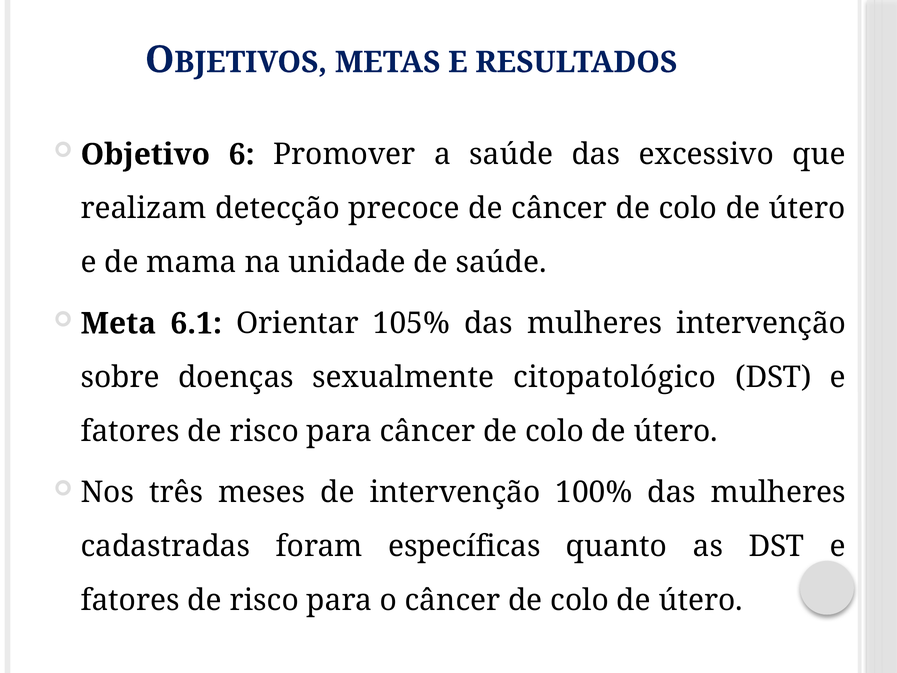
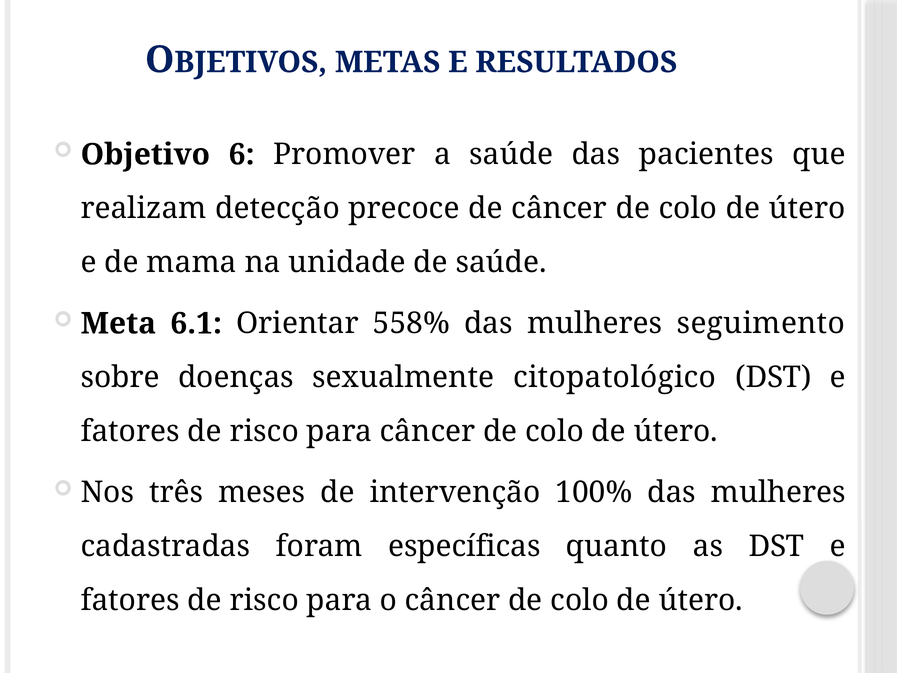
excessivo: excessivo -> pacientes
105%: 105% -> 558%
mulheres intervenção: intervenção -> seguimento
